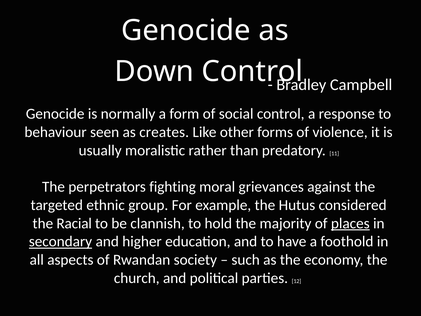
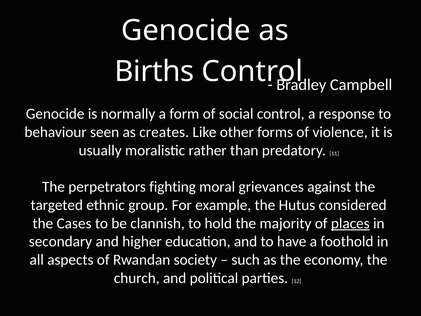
Down: Down -> Births
Racial: Racial -> Cases
secondary underline: present -> none
